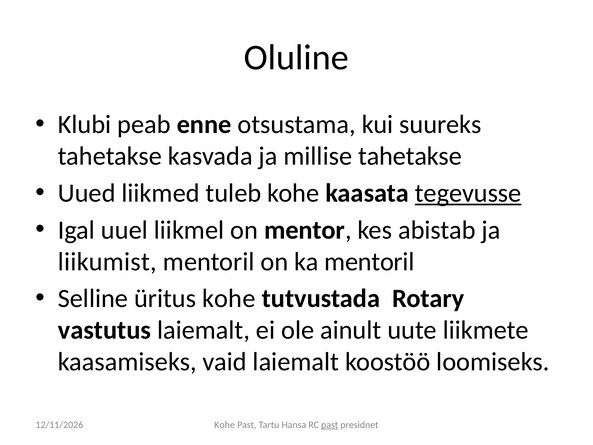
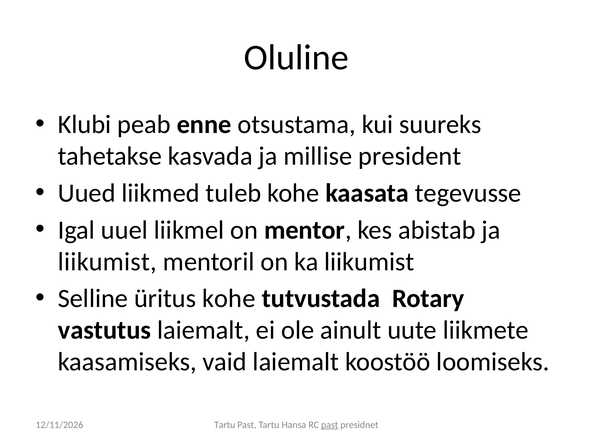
millise tahetakse: tahetakse -> president
tegevusse underline: present -> none
ka mentoril: mentoril -> liikumist
Kohe at (225, 425): Kohe -> Tartu
